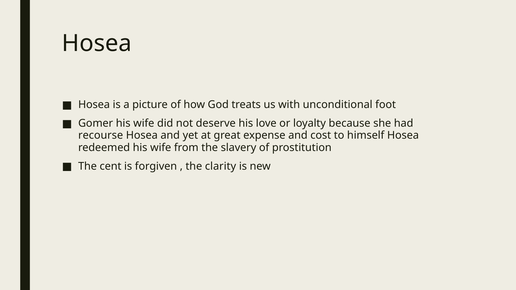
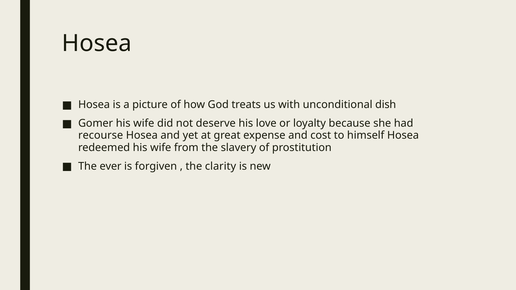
foot: foot -> dish
cent: cent -> ever
